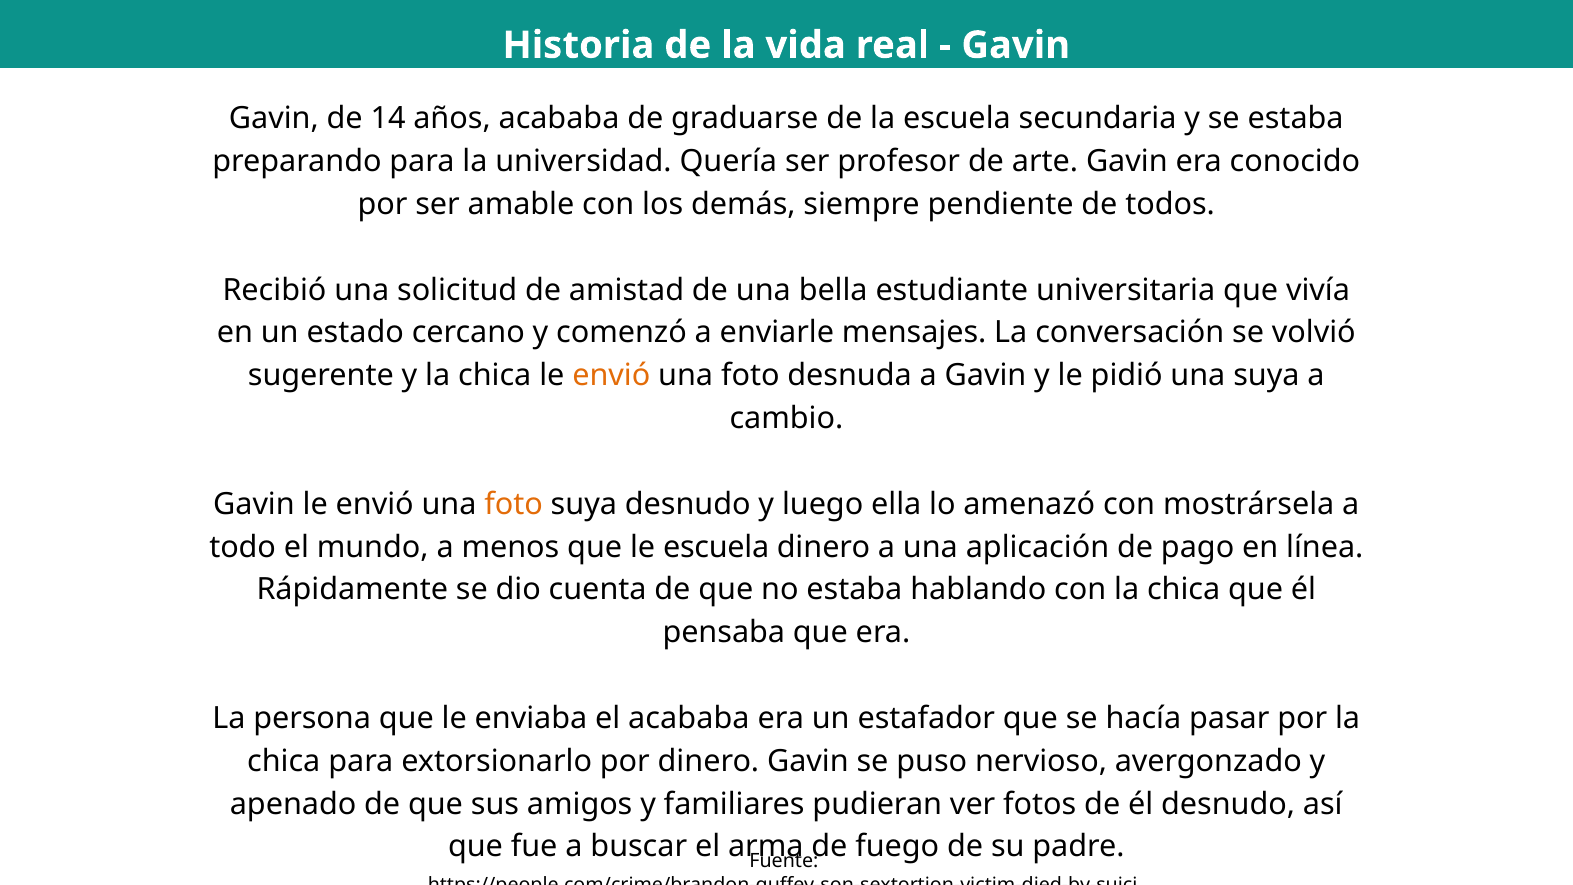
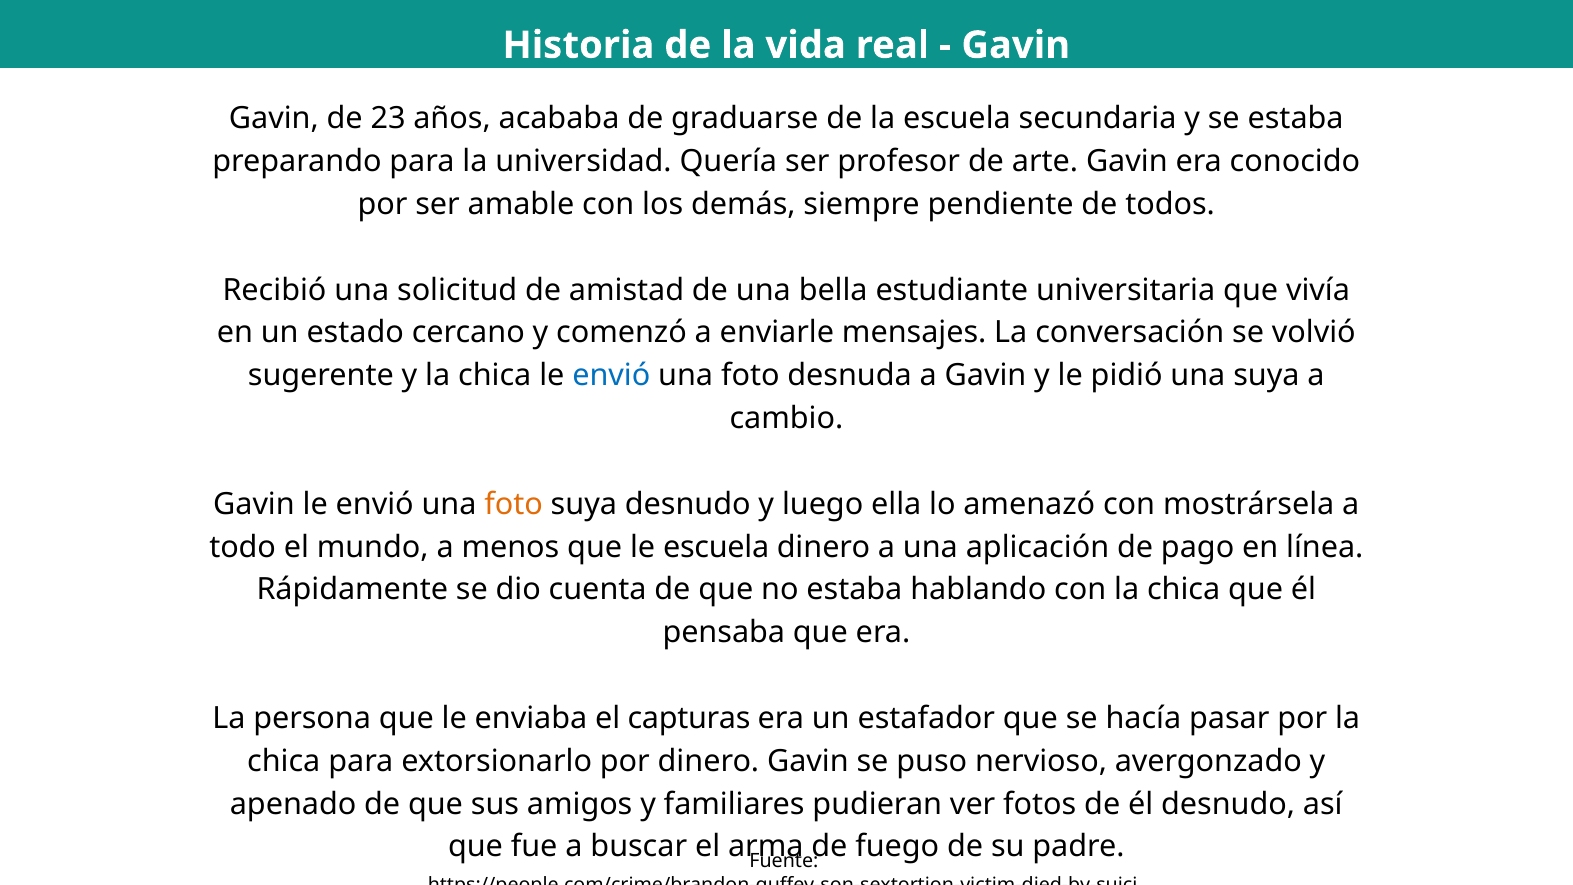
14: 14 -> 23
envió at (611, 376) colour: orange -> blue
el acababa: acababa -> capturas
